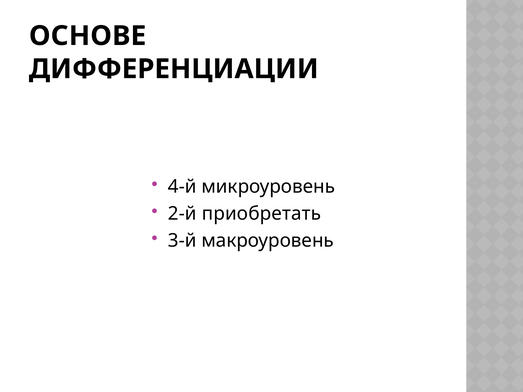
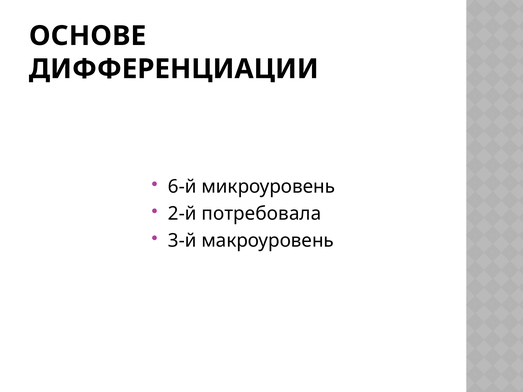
4-й: 4-й -> 6-й
приобретать: приобретать -> потребовала
